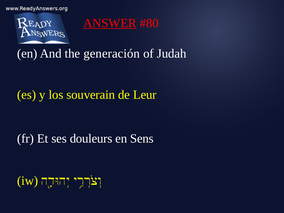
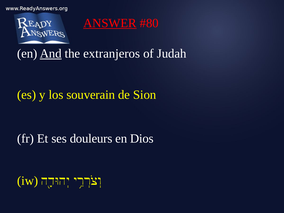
And underline: none -> present
generación: generación -> extranjeros
Leur: Leur -> Sion
Sens: Sens -> Dios
